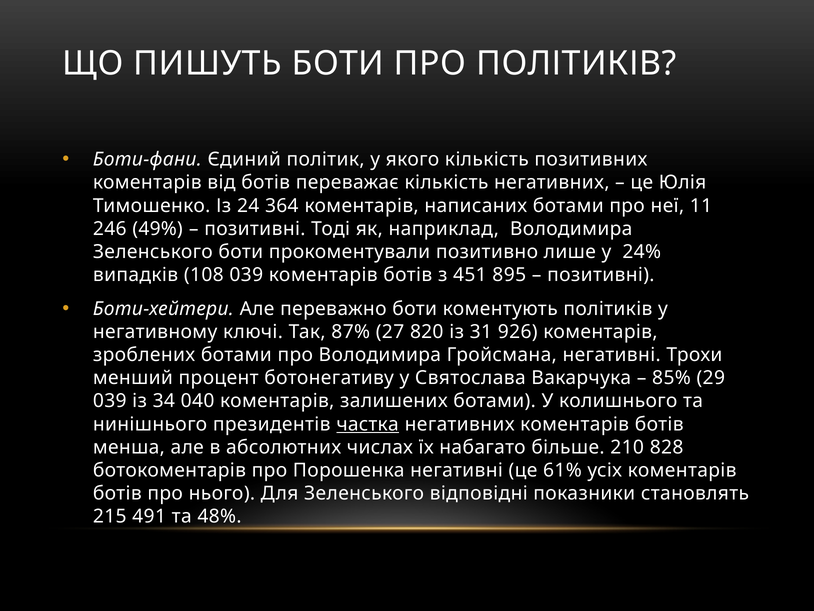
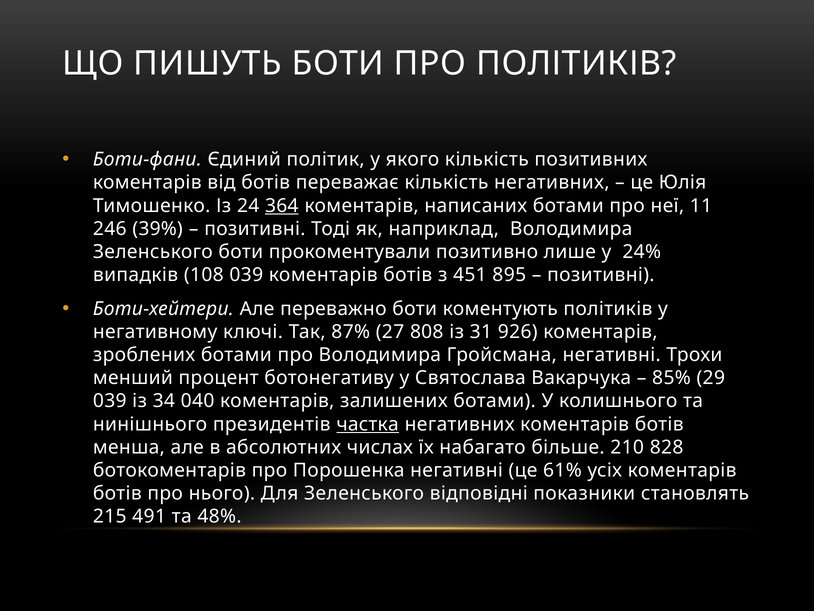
364 underline: none -> present
49%: 49% -> 39%
820: 820 -> 808
